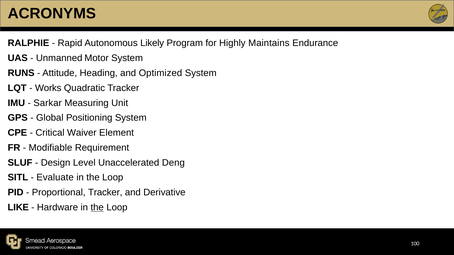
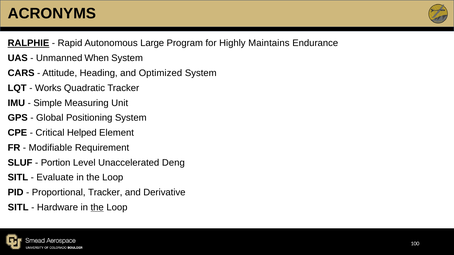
RALPHIE underline: none -> present
Likely: Likely -> Large
Motor: Motor -> When
RUNS: RUNS -> CARS
Sarkar: Sarkar -> Simple
Waiver: Waiver -> Helped
Design: Design -> Portion
LIKE at (18, 208): LIKE -> SITL
